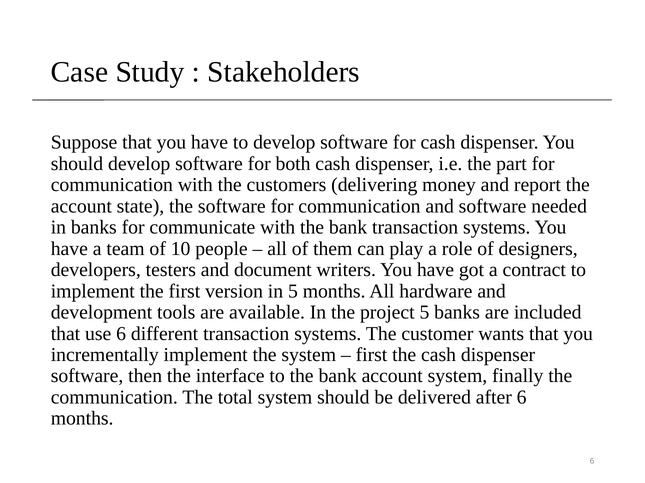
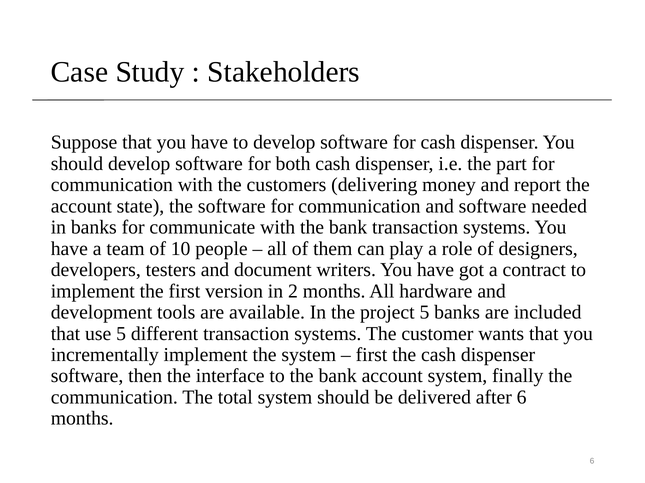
in 5: 5 -> 2
use 6: 6 -> 5
